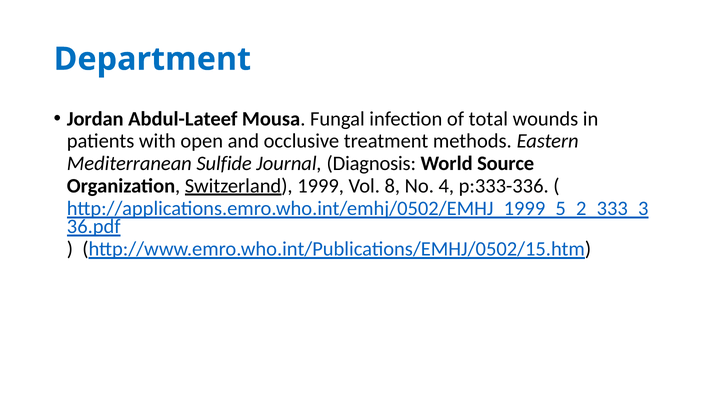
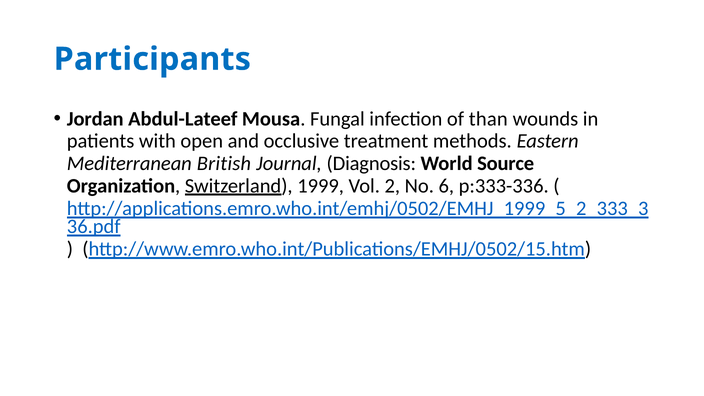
Department: Department -> Participants
total: total -> than
Sulfide: Sulfide -> British
8: 8 -> 2
4: 4 -> 6
